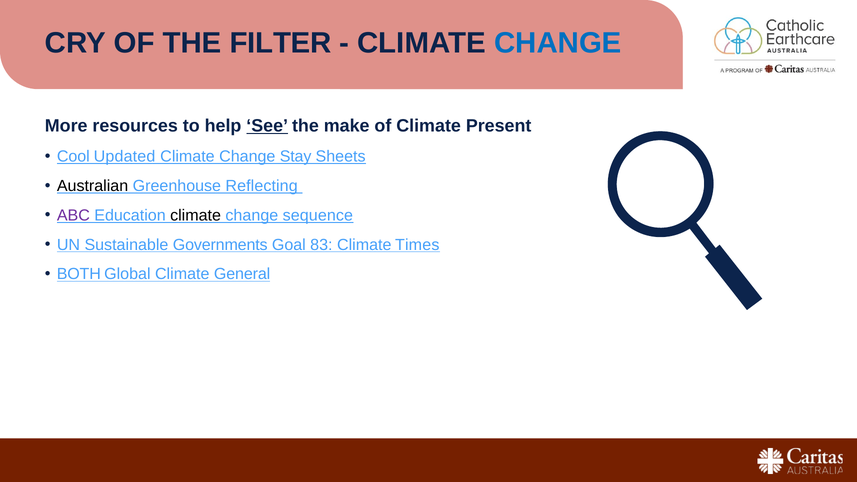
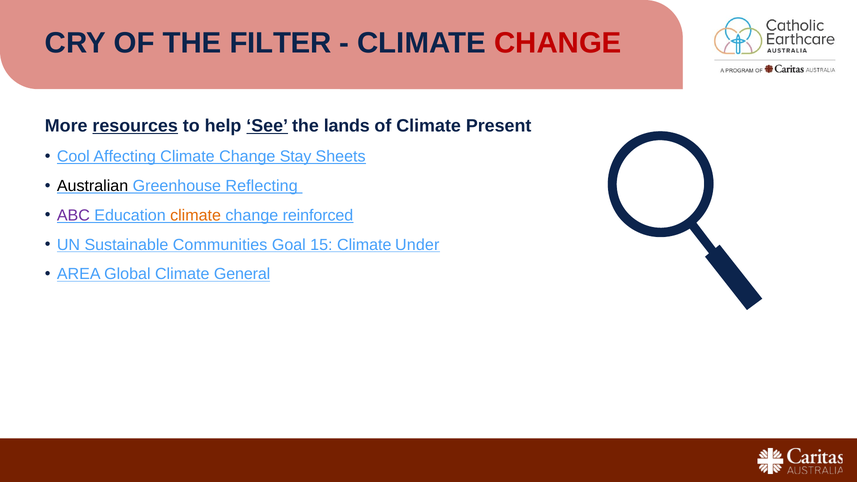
CHANGE at (558, 43) colour: blue -> red
resources underline: none -> present
make: make -> lands
Updated: Updated -> Affecting
climate at (196, 215) colour: black -> orange
sequence: sequence -> reinforced
Governments: Governments -> Communities
83: 83 -> 15
Times: Times -> Under
BOTH: BOTH -> AREA
